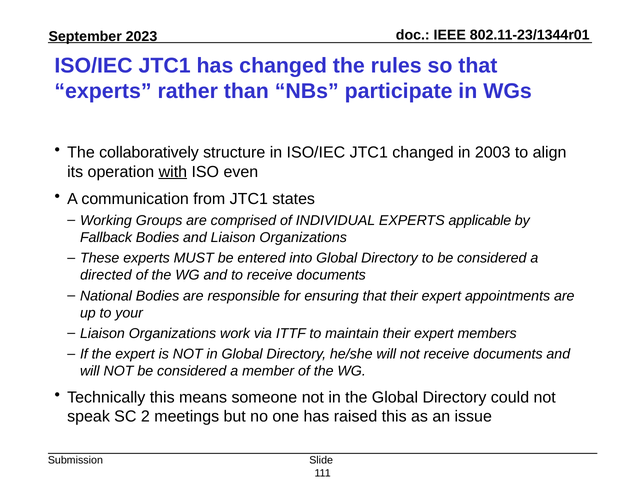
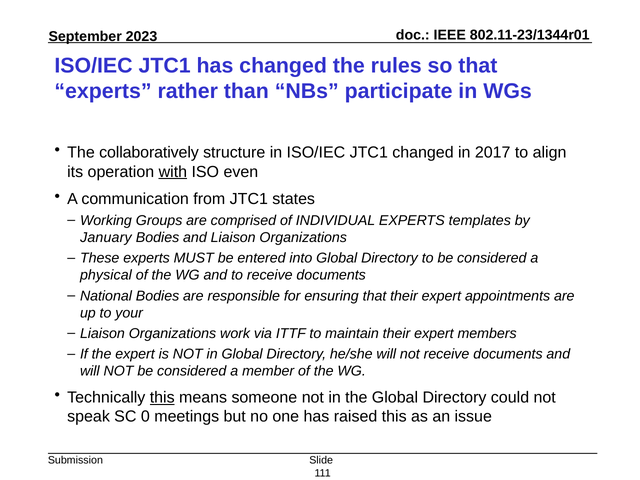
2003: 2003 -> 2017
applicable: applicable -> templates
Fallback: Fallback -> January
directed: directed -> physical
this at (162, 398) underline: none -> present
2: 2 -> 0
